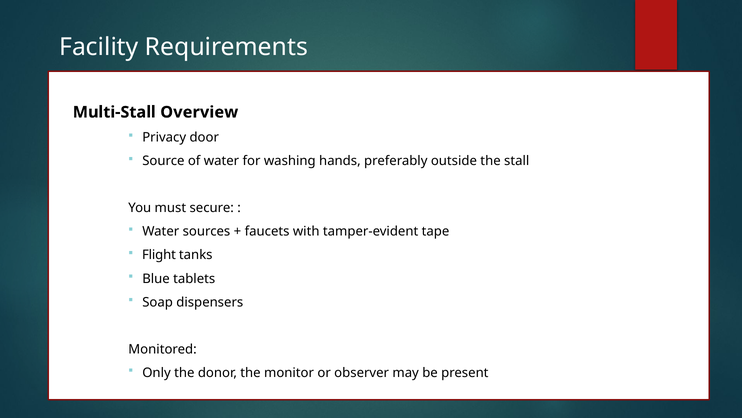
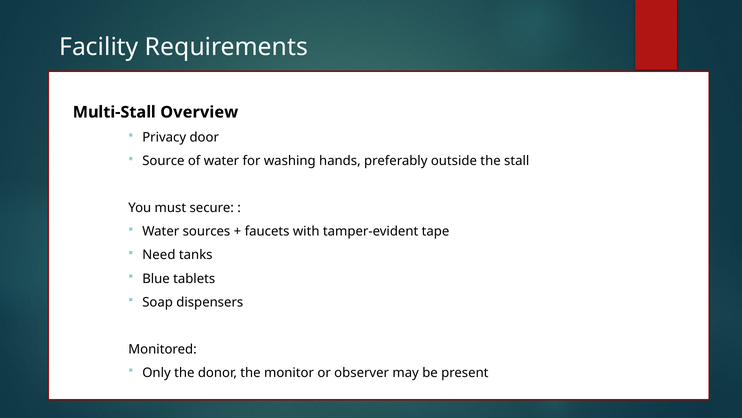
Flight: Flight -> Need
